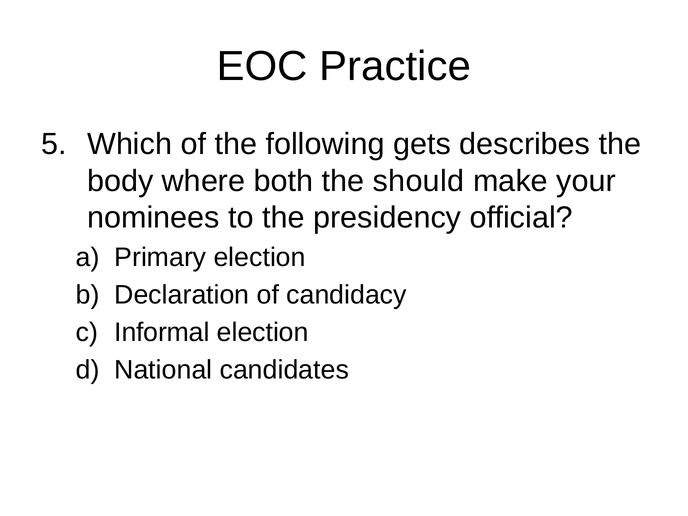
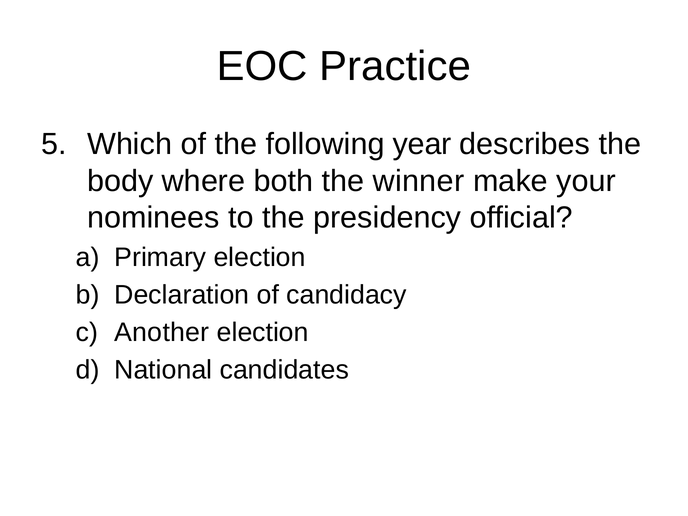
gets: gets -> year
should: should -> winner
Informal: Informal -> Another
